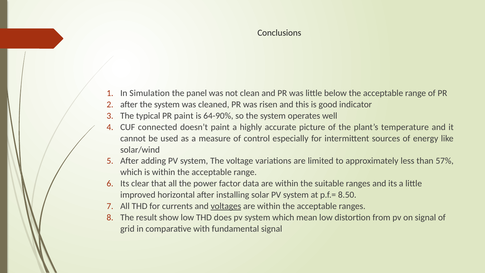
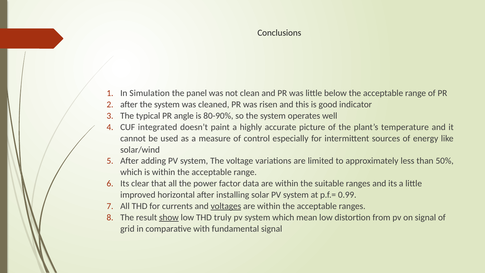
PR paint: paint -> angle
64-90%: 64-90% -> 80-90%
connected: connected -> integrated
57%: 57% -> 50%
8.50: 8.50 -> 0.99
show underline: none -> present
does: does -> truly
